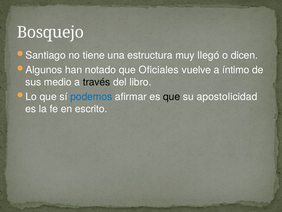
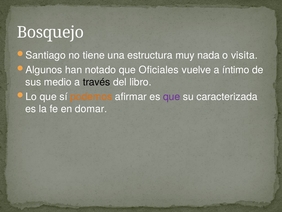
llegó: llegó -> nada
dicen: dicen -> visita
podemos colour: blue -> orange
que at (172, 97) colour: black -> purple
apostolicidad: apostolicidad -> caracterizada
escrito: escrito -> domar
